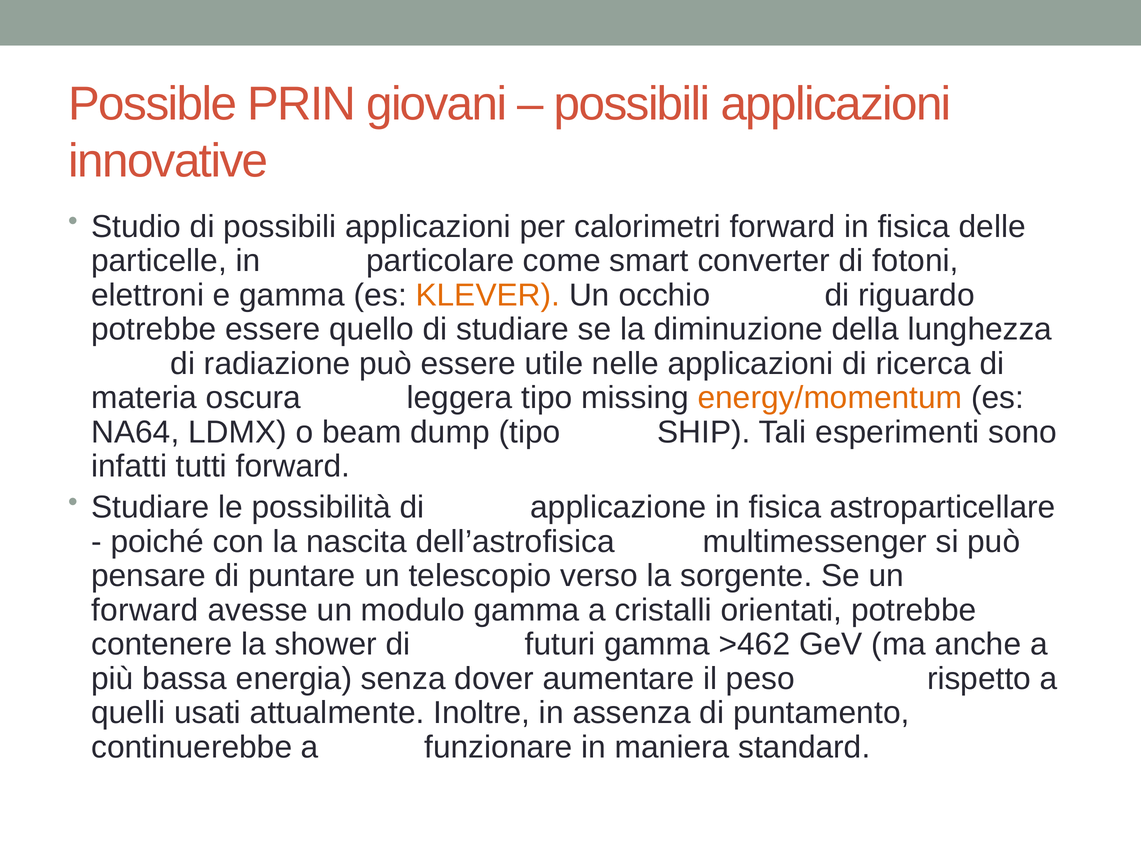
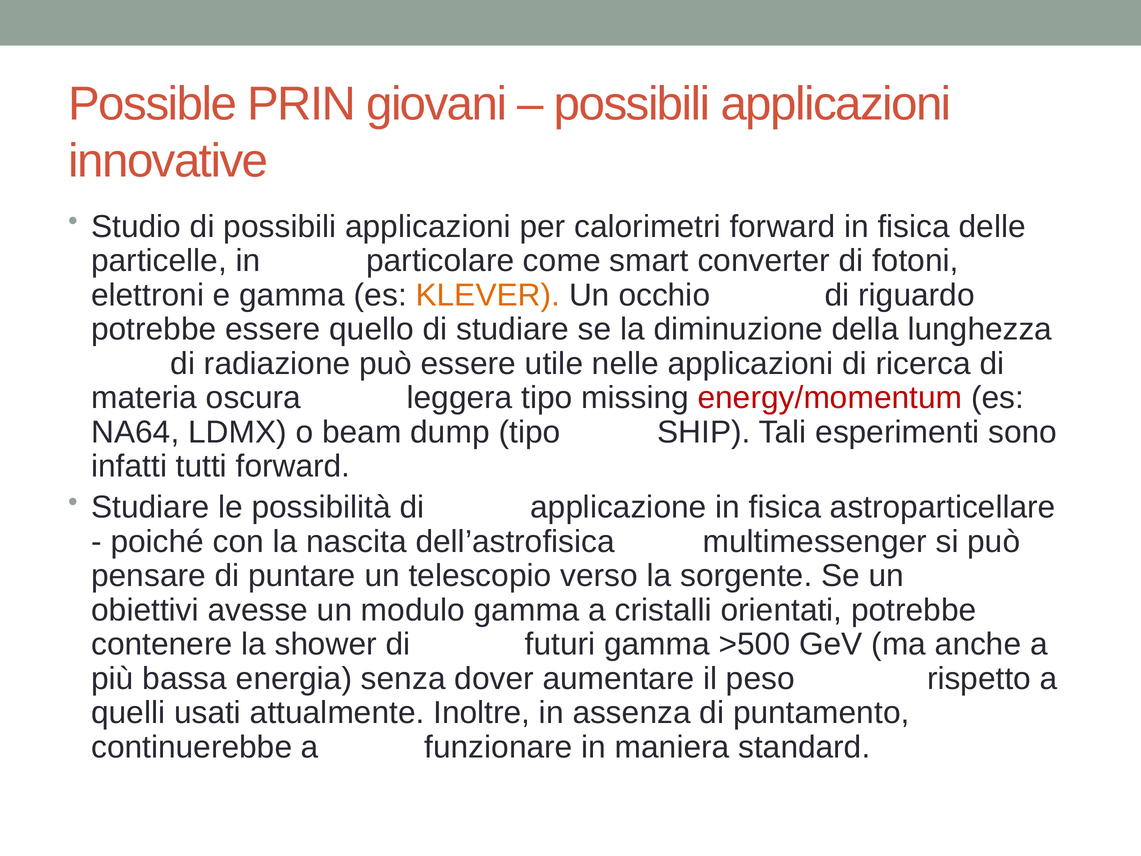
energy/momentum colour: orange -> red
forward at (145, 610): forward -> obiettivi
>462: >462 -> >500
